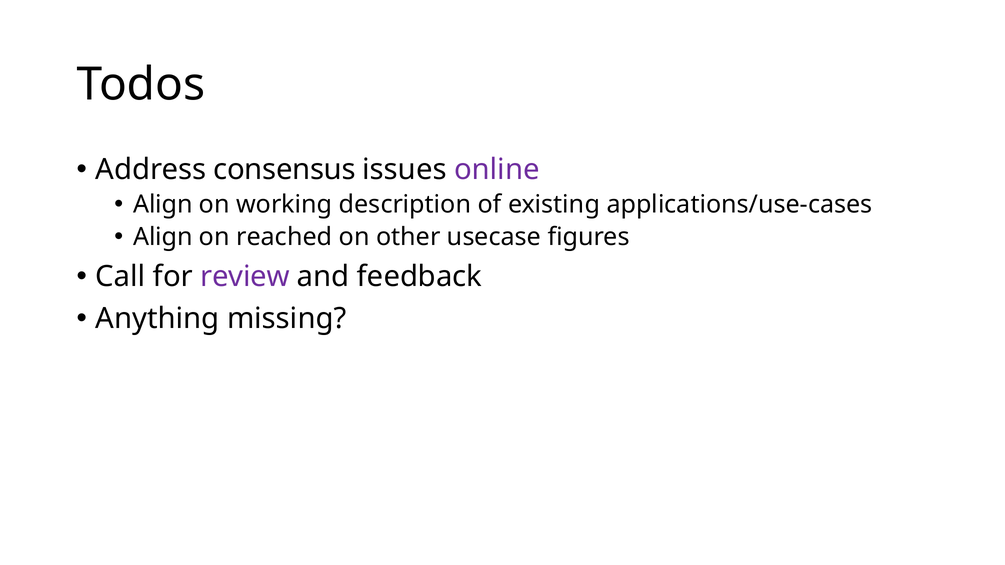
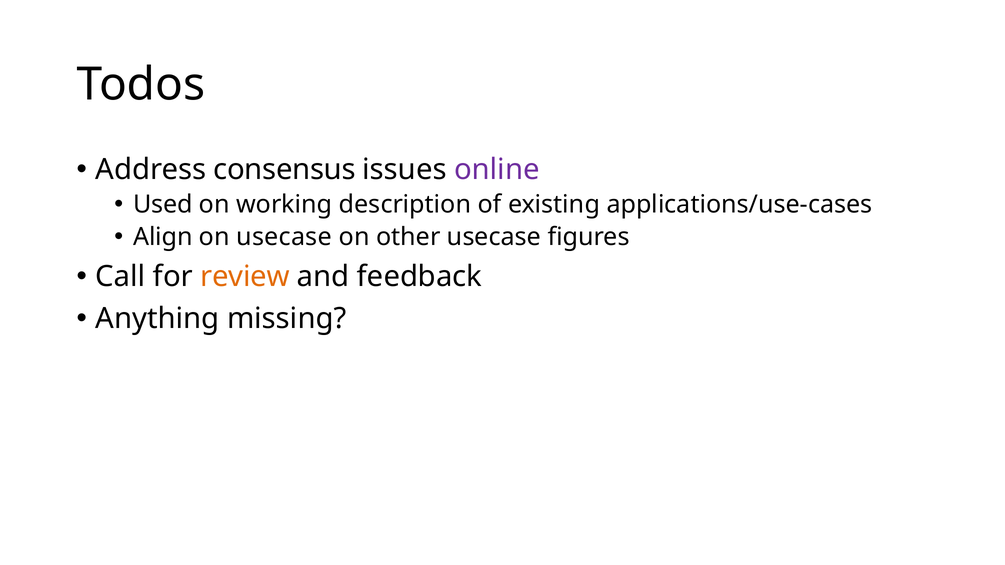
Align at (163, 205): Align -> Used
on reached: reached -> usecase
review colour: purple -> orange
